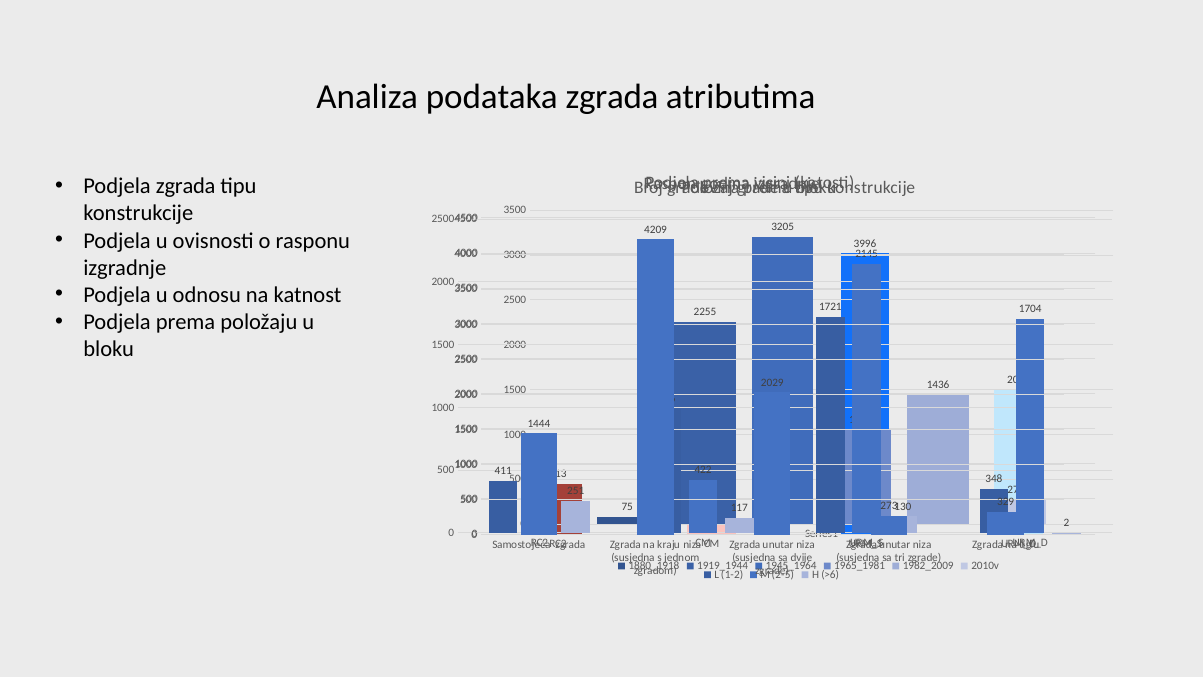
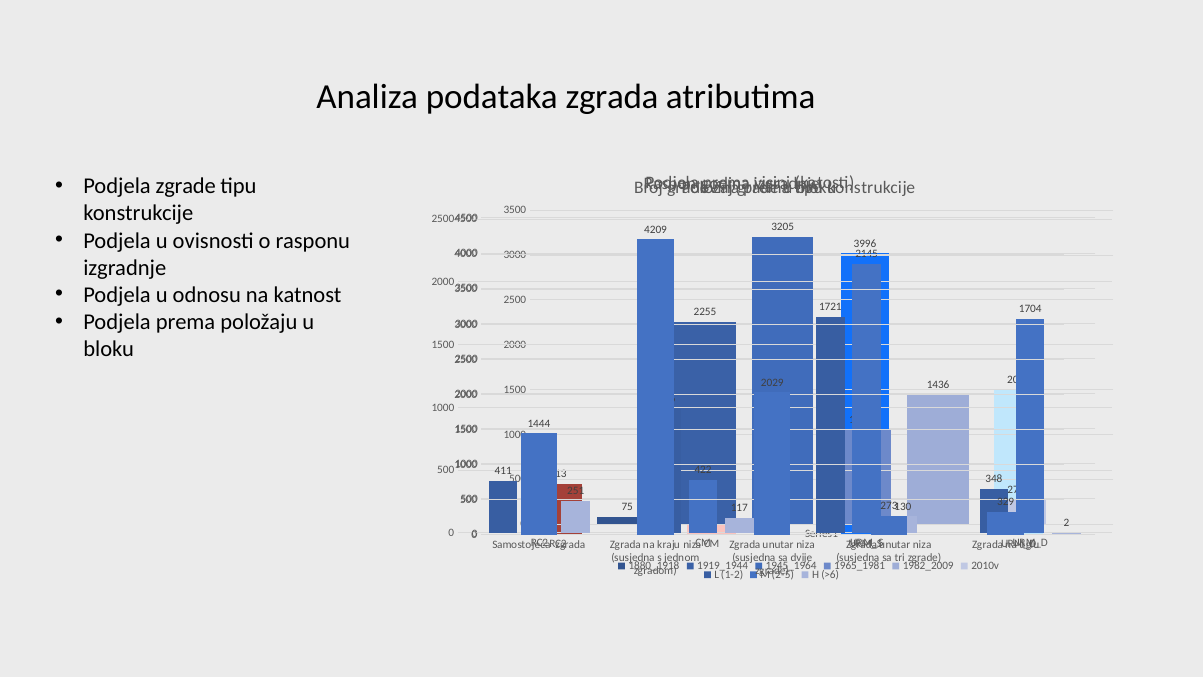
Podjela zgrada: zgrada -> zgrade
